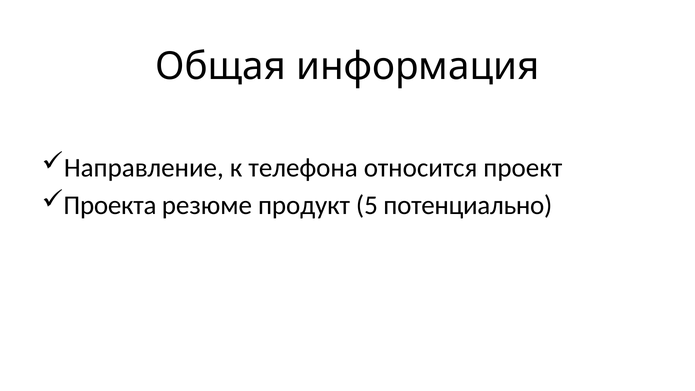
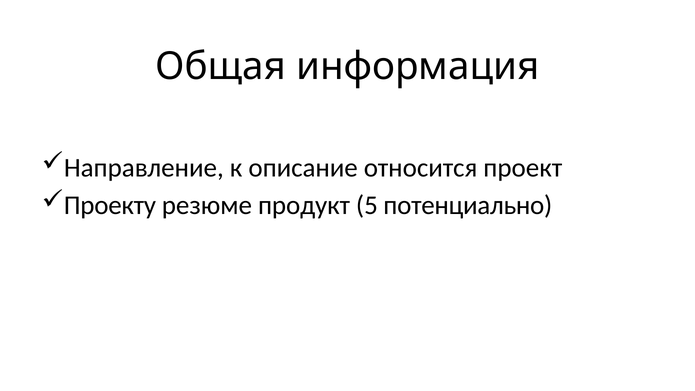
телефона: телефона -> описание
Проекта: Проекта -> Проекту
